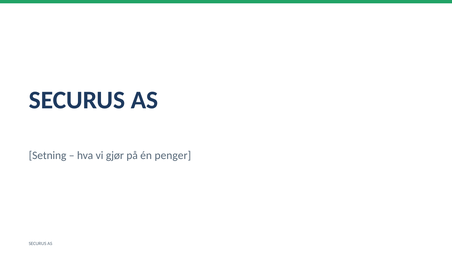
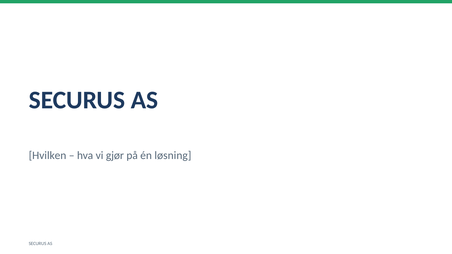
Setning: Setning -> Hvilken
penger: penger -> løsning
